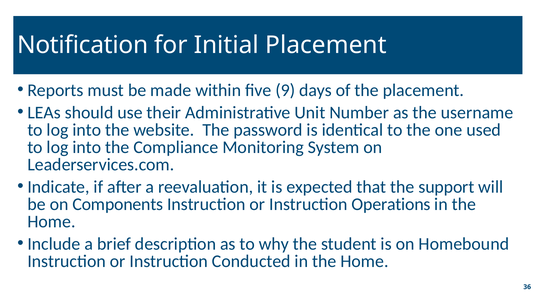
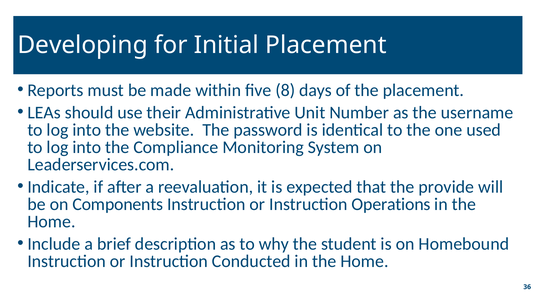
Notification: Notification -> Developing
9: 9 -> 8
support: support -> provide
